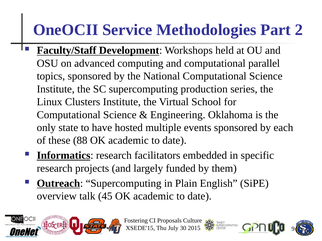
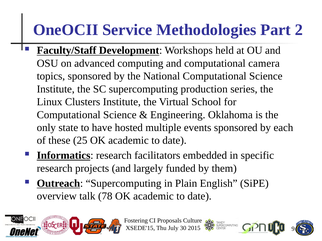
parallel: parallel -> camera
88: 88 -> 25
45: 45 -> 78
